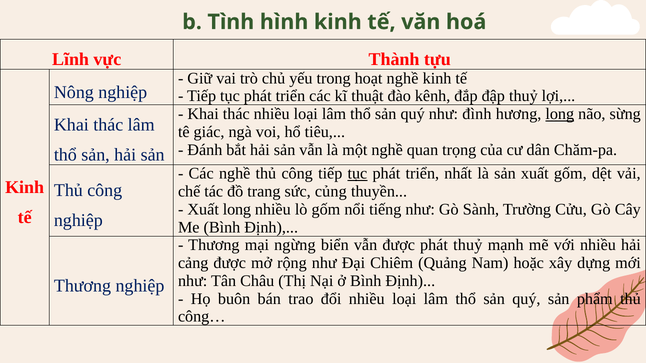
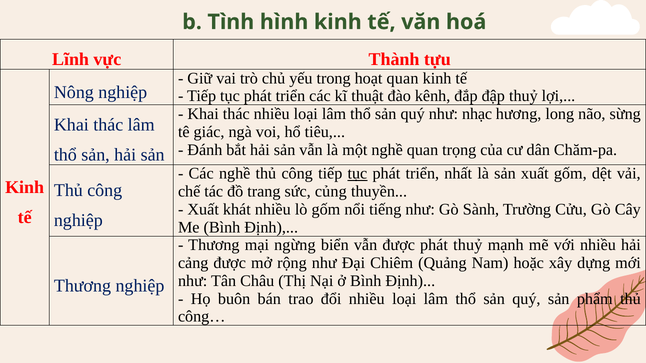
hoạt nghề: nghề -> quan
đình: đình -> nhạc
long at (560, 114) underline: present -> none
Xuất long: long -> khát
